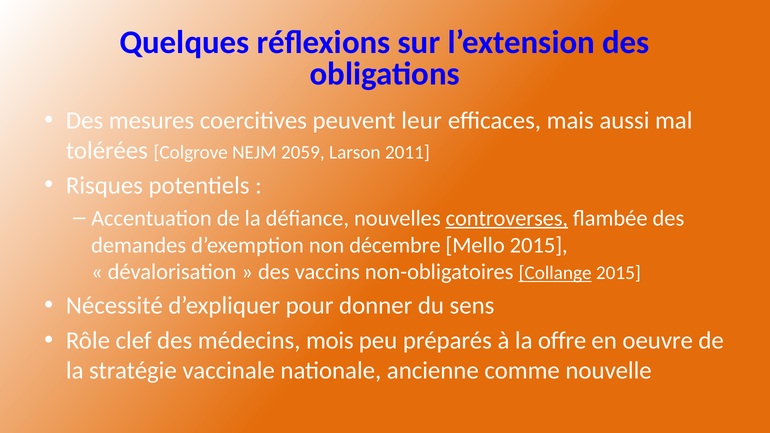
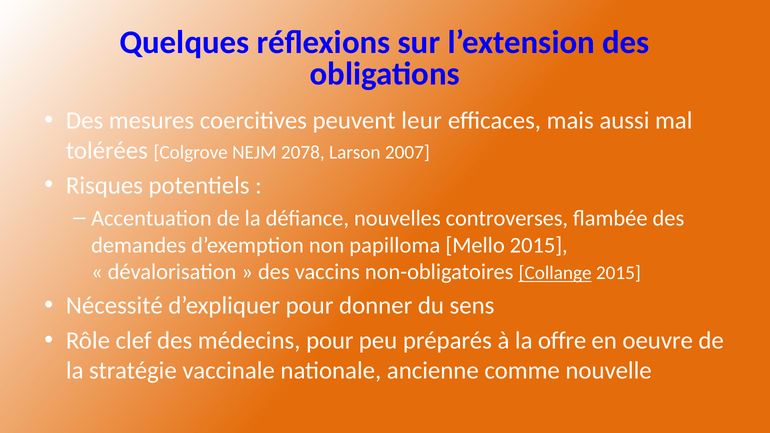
2059: 2059 -> 2078
2011: 2011 -> 2007
controverses underline: present -> none
décembre: décembre -> papilloma
médecins mois: mois -> pour
